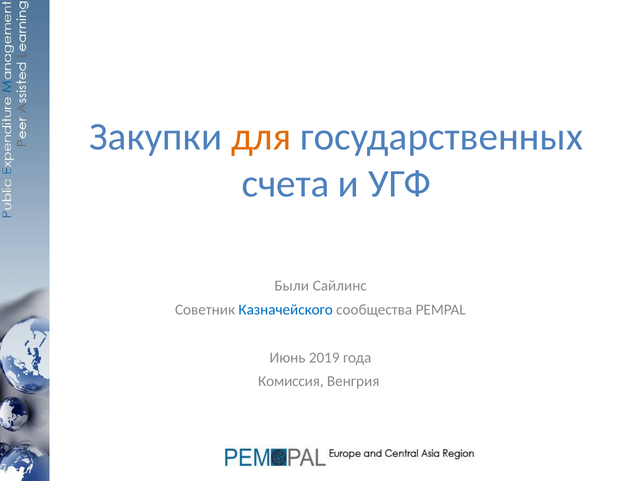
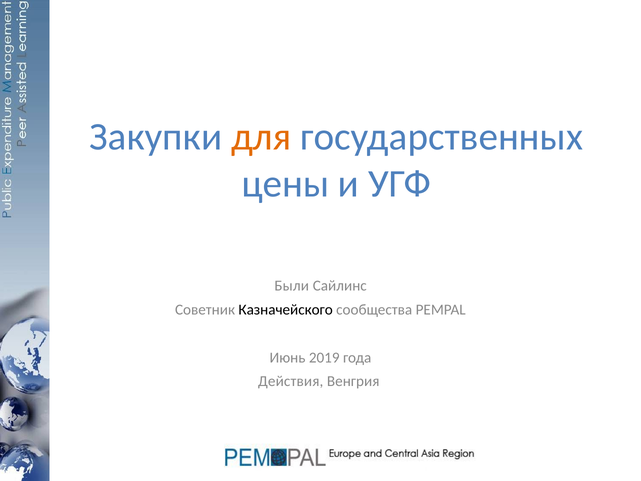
счета: счета -> цены
Казначейского colour: blue -> black
Комиссия: Комиссия -> Действия
